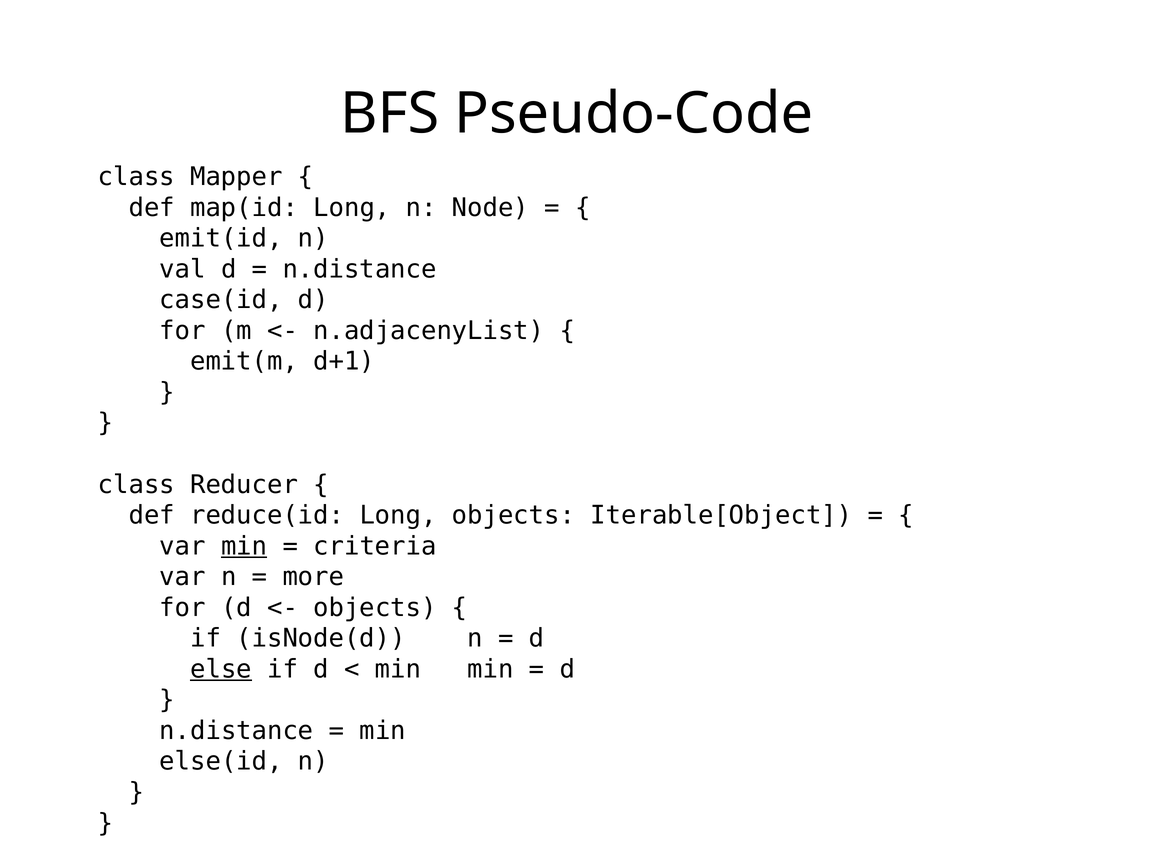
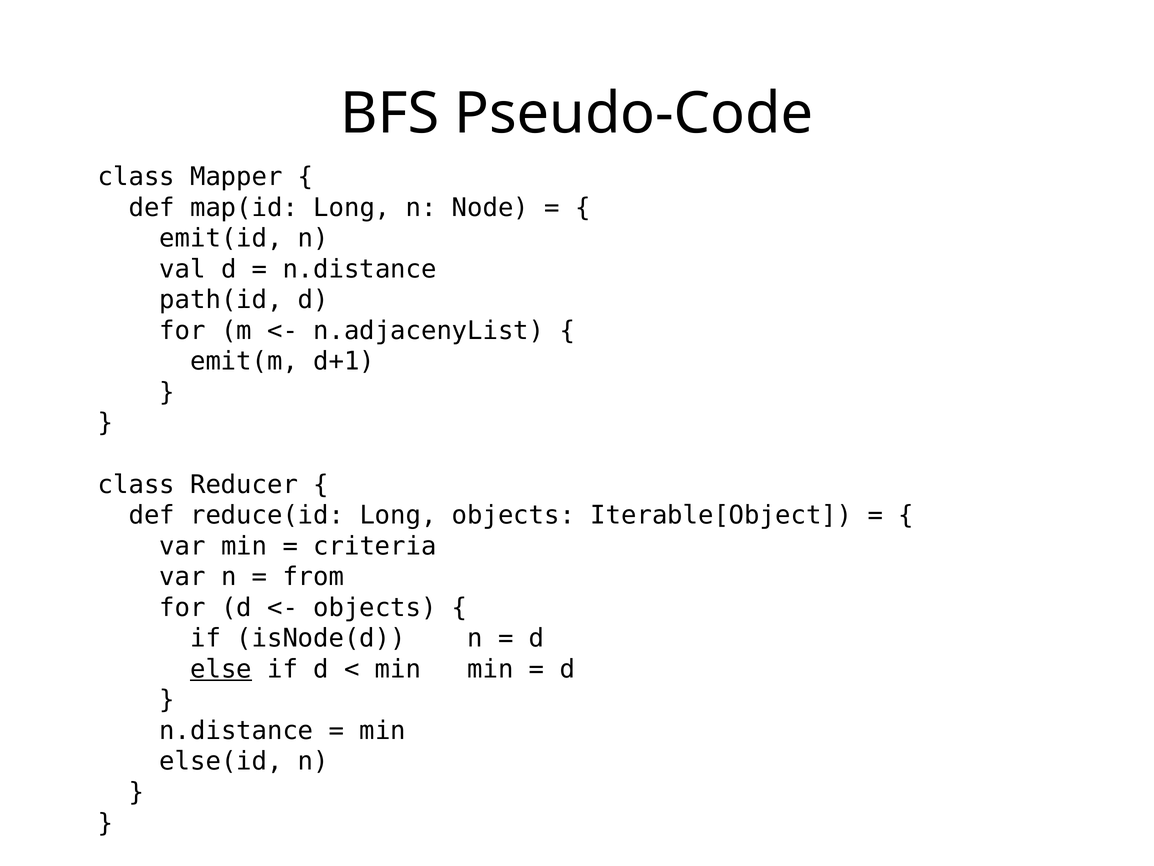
case(id: case(id -> path(id
min at (244, 546) underline: present -> none
more: more -> from
